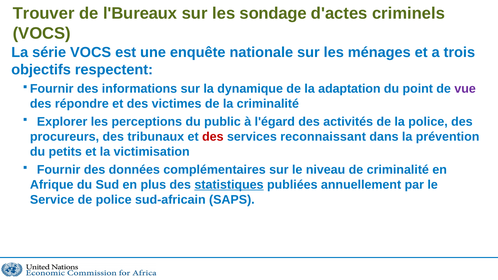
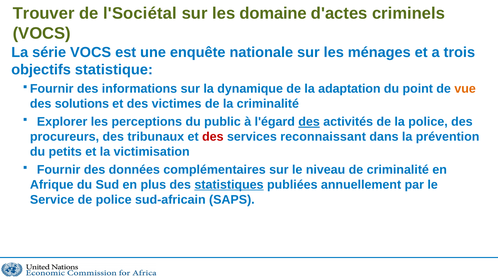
l'Bureaux: l'Bureaux -> l'Sociétal
sondage: sondage -> domaine
respectent: respectent -> statistique
vue colour: purple -> orange
répondre: répondre -> solutions
des at (309, 122) underline: none -> present
